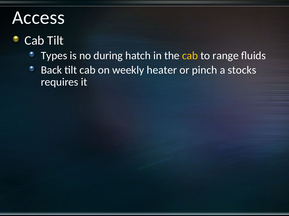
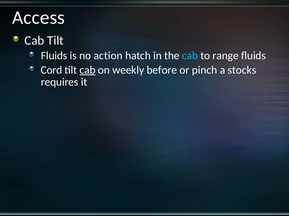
Types at (54, 56): Types -> Fluids
during: during -> action
cab at (190, 56) colour: yellow -> light blue
Back: Back -> Cord
cab at (88, 70) underline: none -> present
heater: heater -> before
